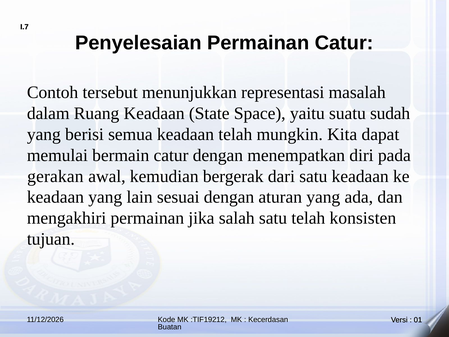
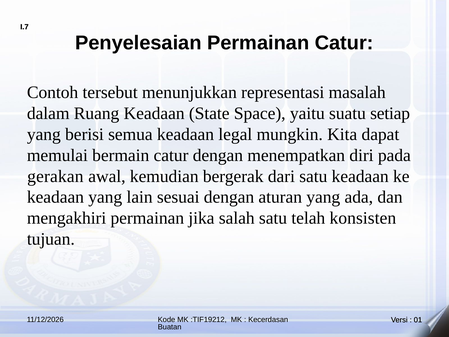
sudah: sudah -> setiap
keadaan telah: telah -> legal
